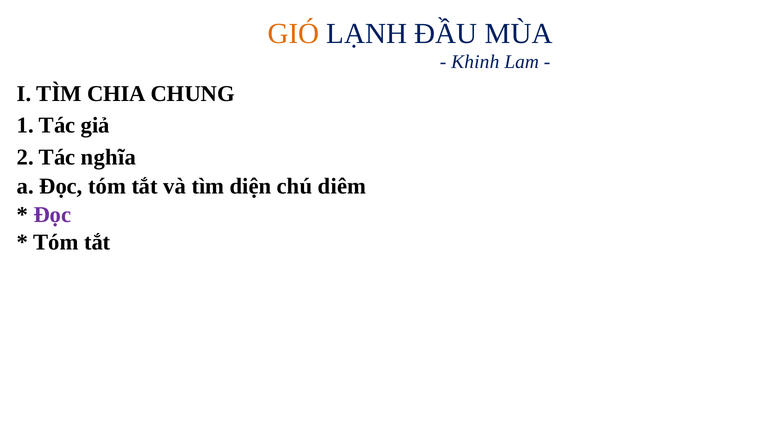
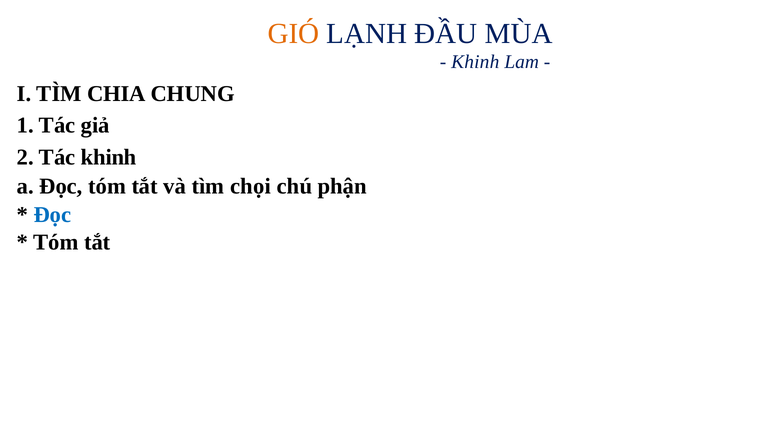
Tác nghĩa: nghĩa -> khinh
diện: diện -> chọi
diêm: diêm -> phận
Đọc at (52, 215) colour: purple -> blue
